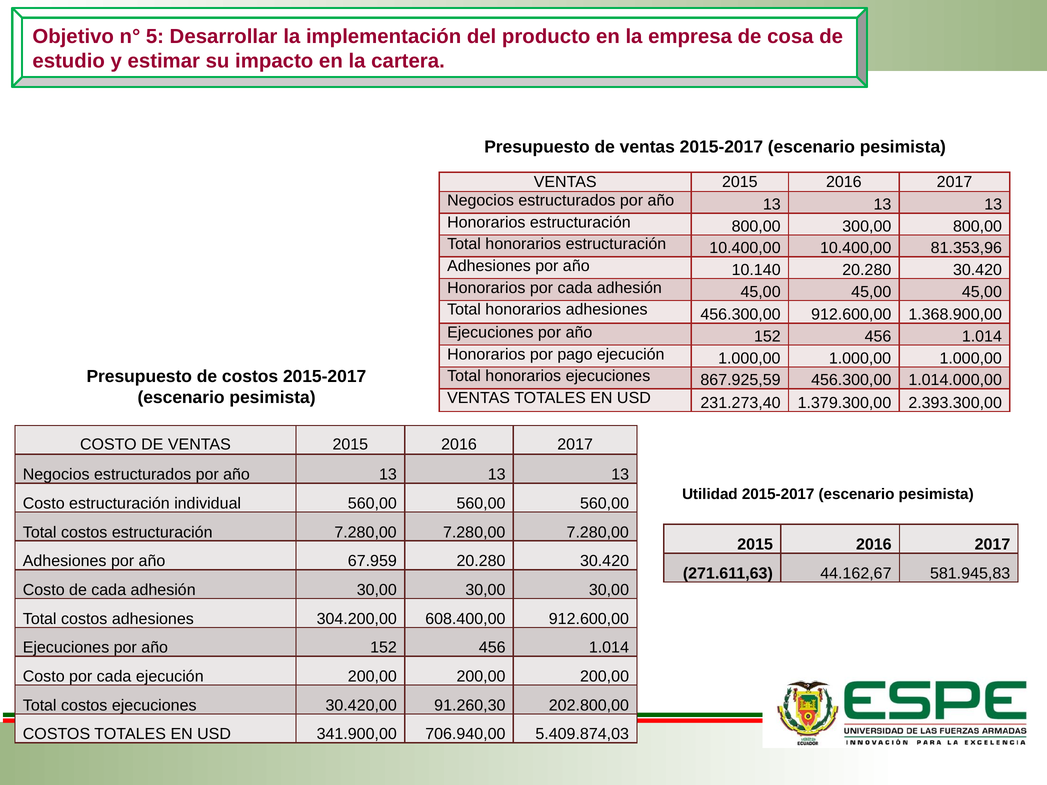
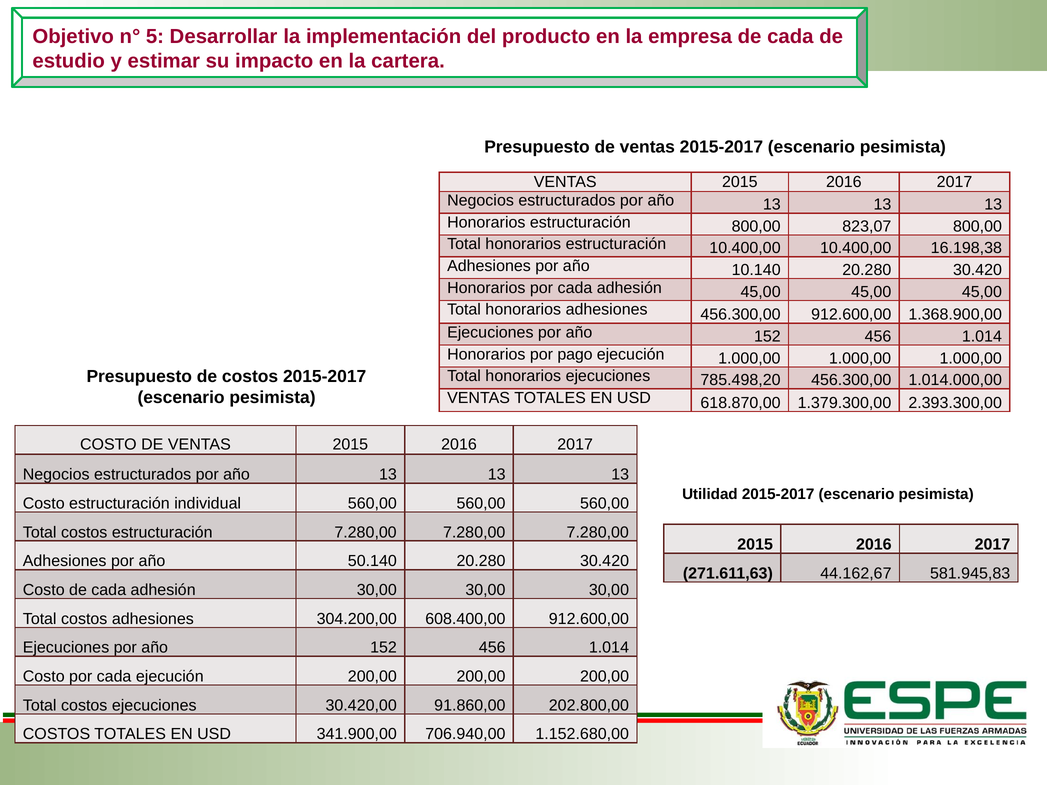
empresa de cosa: cosa -> cada
300,00: 300,00 -> 823,07
81.353,96: 81.353,96 -> 16.198,38
867.925,59: 867.925,59 -> 785.498,20
231.273,40: 231.273,40 -> 618.870,00
67.959: 67.959 -> 50.140
91.260,30: 91.260,30 -> 91.860,00
5.409.874,03: 5.409.874,03 -> 1.152.680,00
